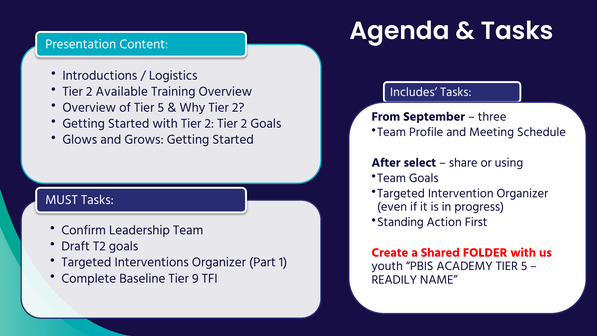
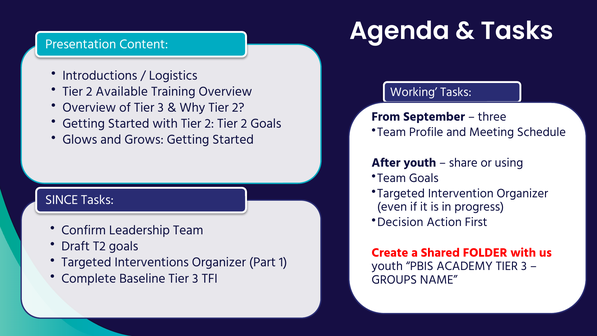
Includes: Includes -> Working
5 at (161, 107): 5 -> 3
After select: select -> youth
MUST: MUST -> SINCE
Standing: Standing -> Decision
ACADEMY TIER 5: 5 -> 3
9 at (195, 278): 9 -> 3
READILY: READILY -> GROUPS
